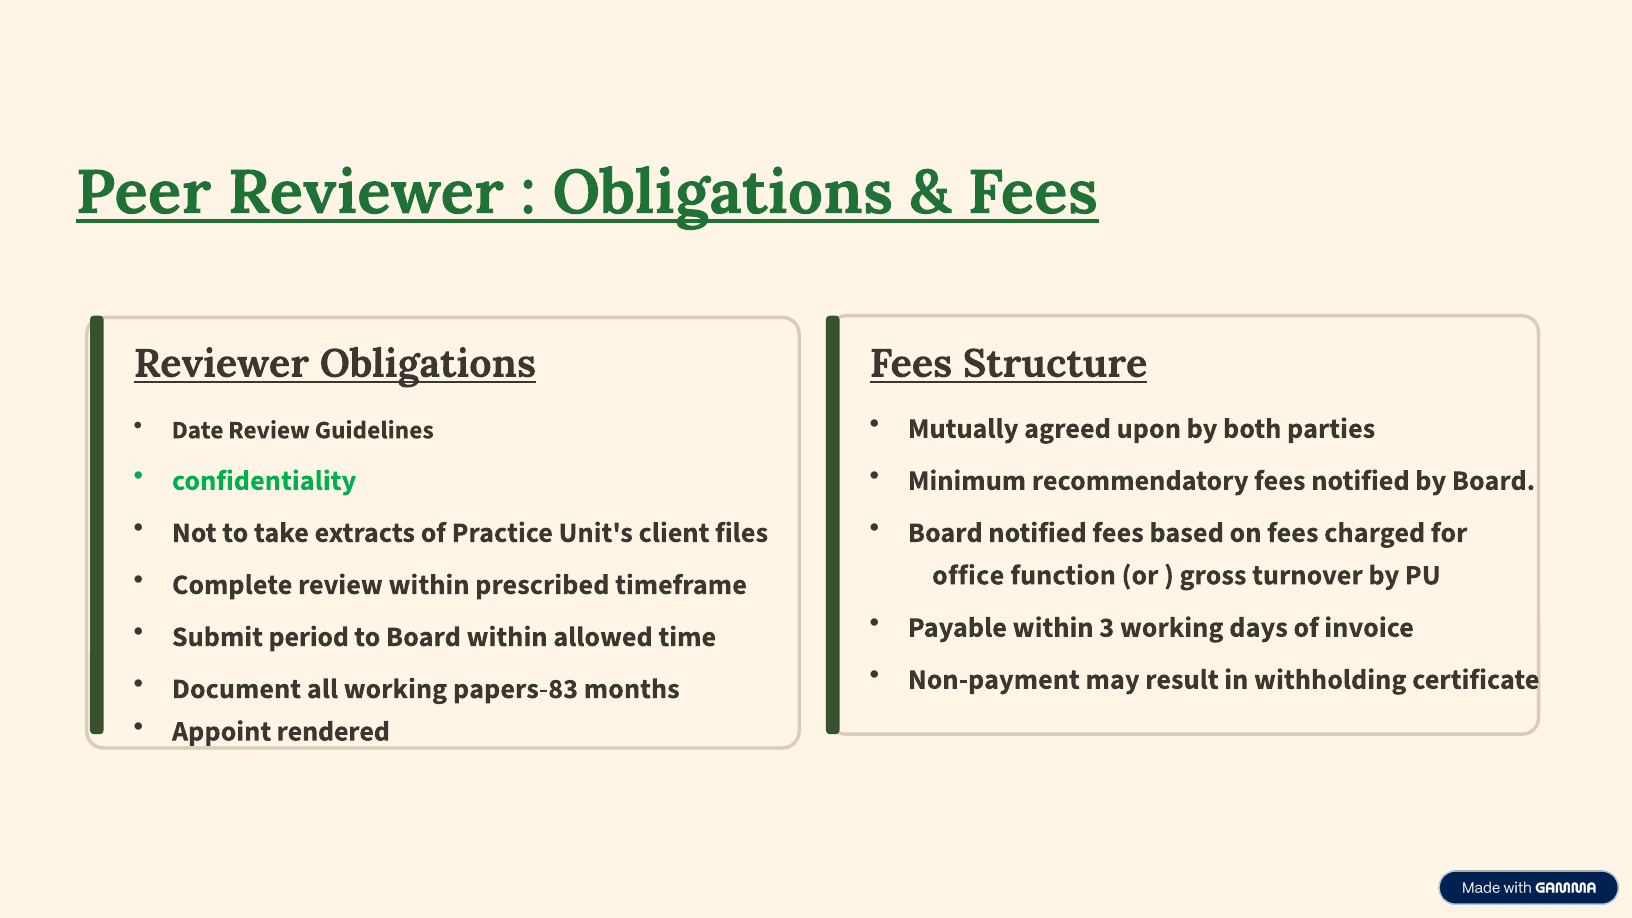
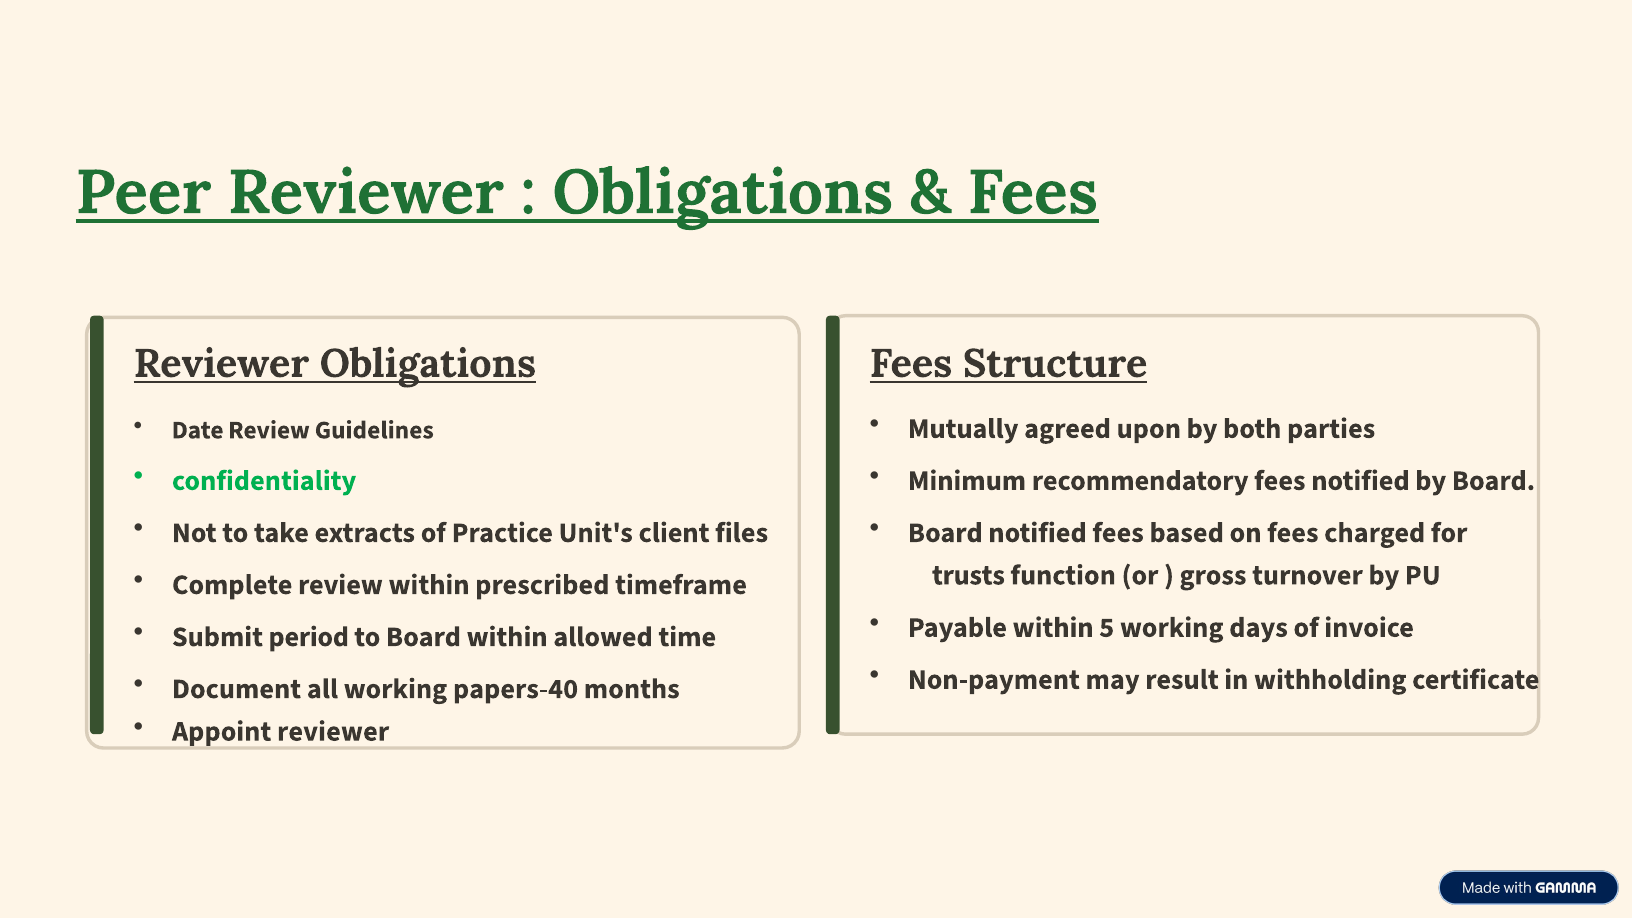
office: office -> trusts
3: 3 -> 5
papers-83: papers-83 -> papers-40
Appoint rendered: rendered -> reviewer
